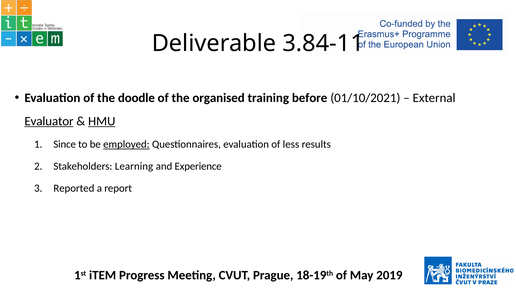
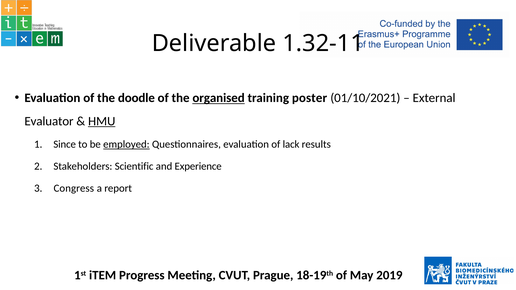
3.84-11: 3.84-11 -> 1.32-11
organised underline: none -> present
before: before -> poster
Evaluator underline: present -> none
less: less -> lack
Learning: Learning -> Scientific
Reported: Reported -> Congress
